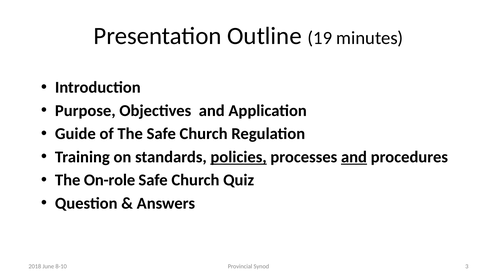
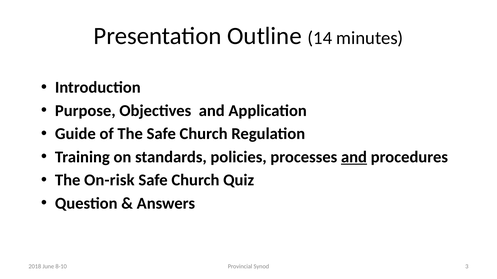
19: 19 -> 14
policies underline: present -> none
On-role: On-role -> On-risk
